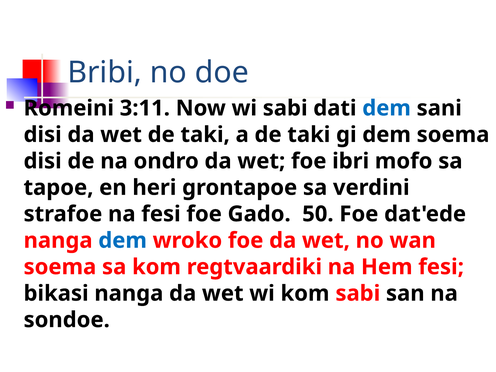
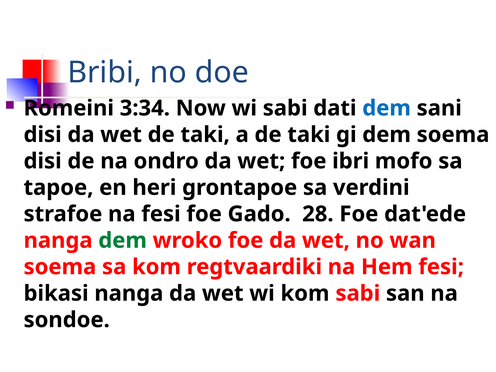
3:11: 3:11 -> 3:34
50: 50 -> 28
dem at (123, 240) colour: blue -> green
